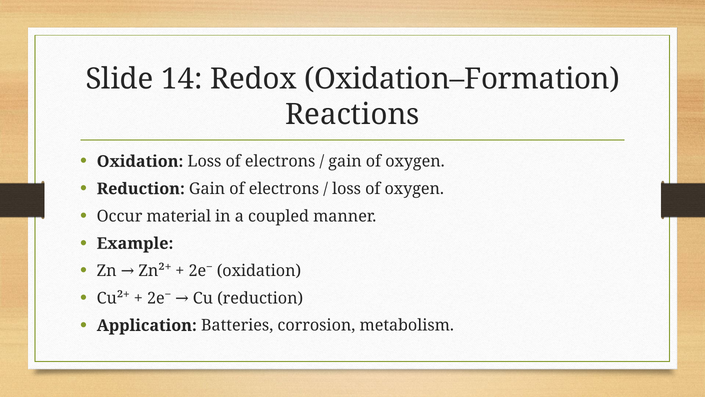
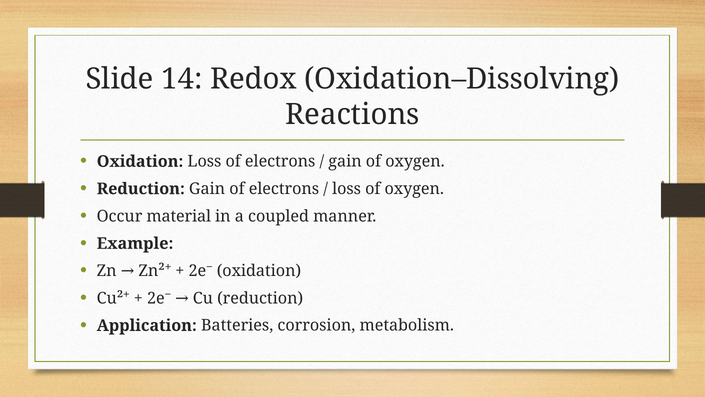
Oxidation–Formation: Oxidation–Formation -> Oxidation–Dissolving
